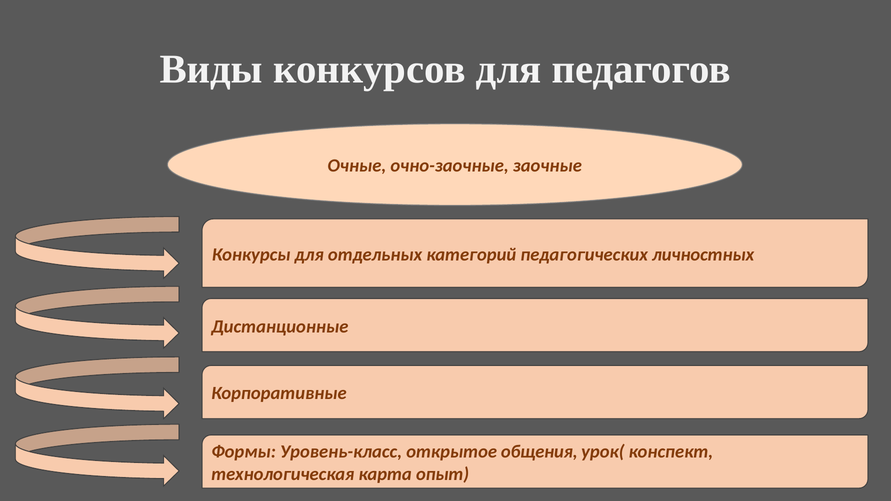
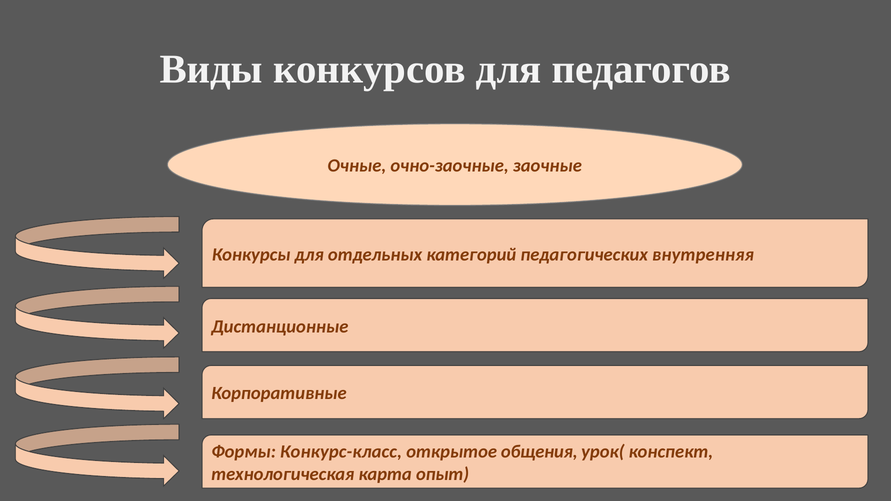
личностных: личностных -> внутренняя
Уровень-класс: Уровень-класс -> Конкурс-класс
